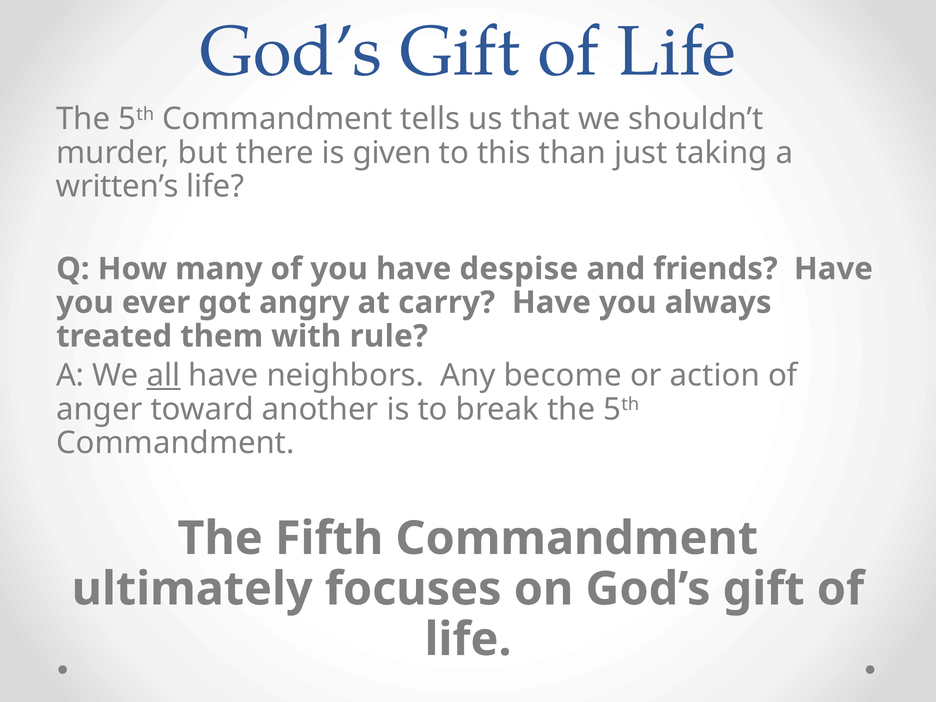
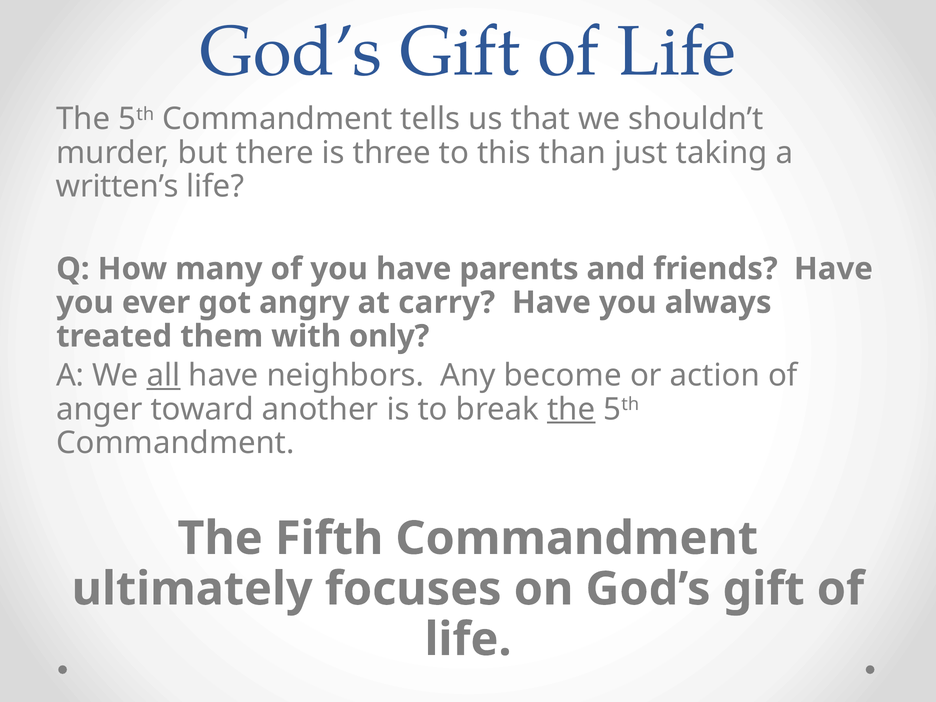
given: given -> three
despise: despise -> parents
rule: rule -> only
the at (571, 409) underline: none -> present
